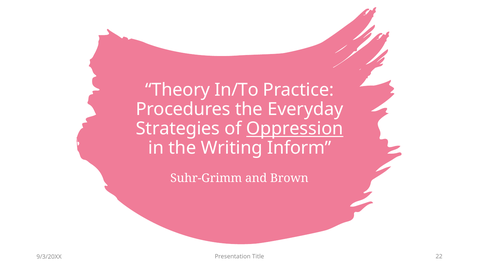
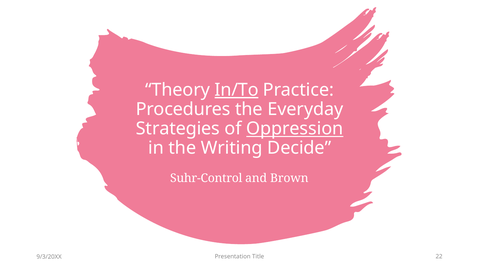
In/To underline: none -> present
Inform: Inform -> Decide
Suhr-Grimm: Suhr-Grimm -> Suhr-Control
